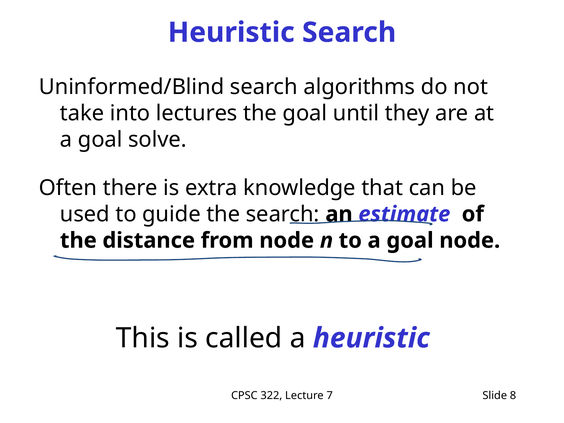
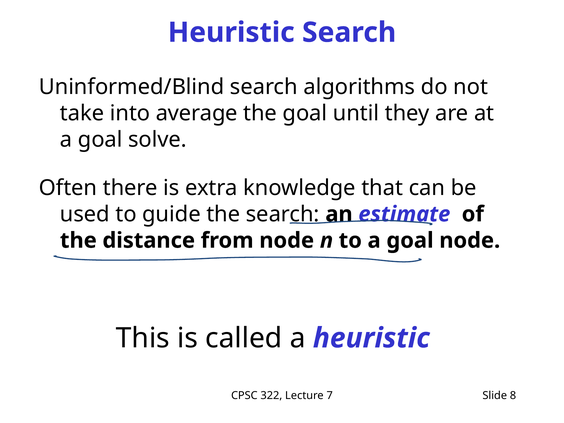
lectures: lectures -> average
